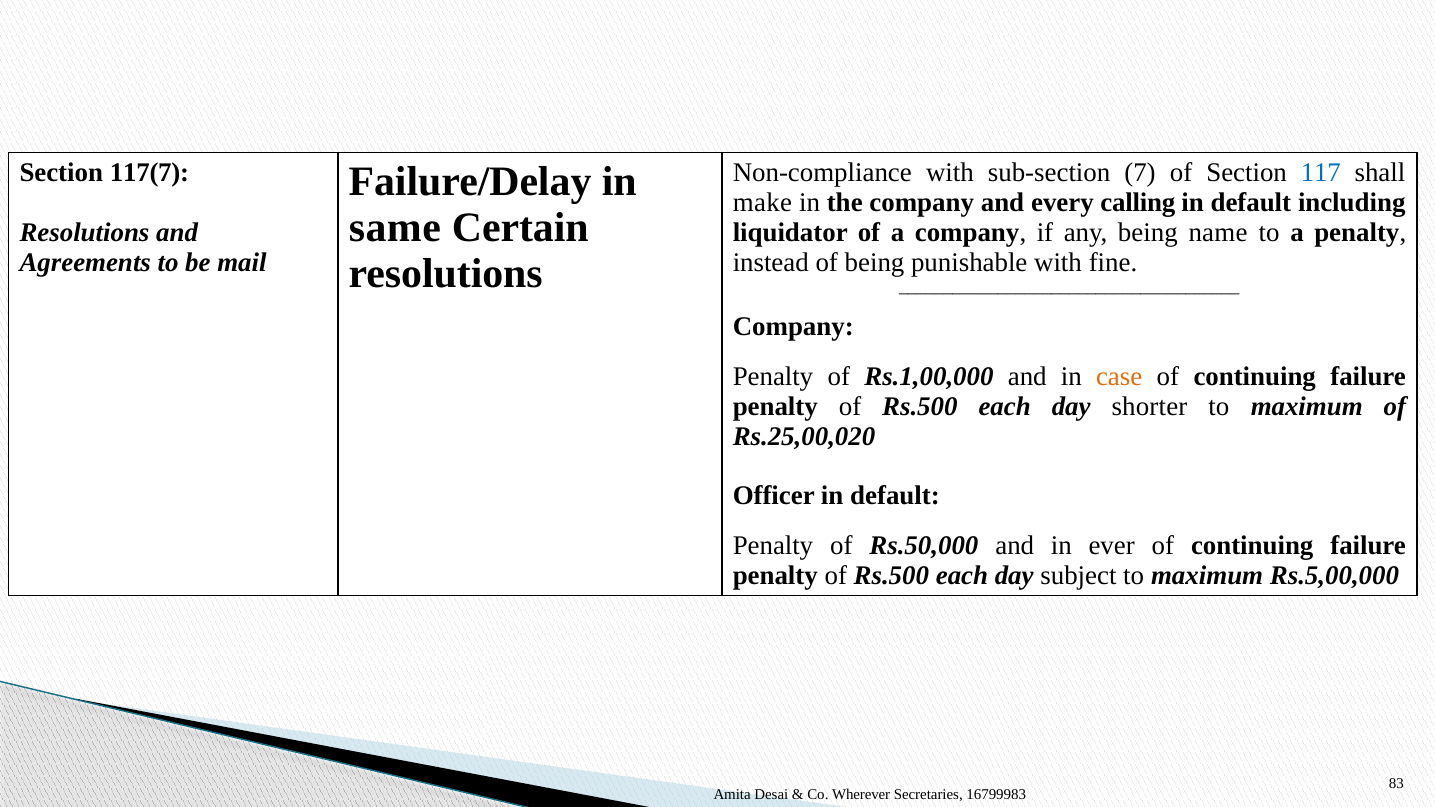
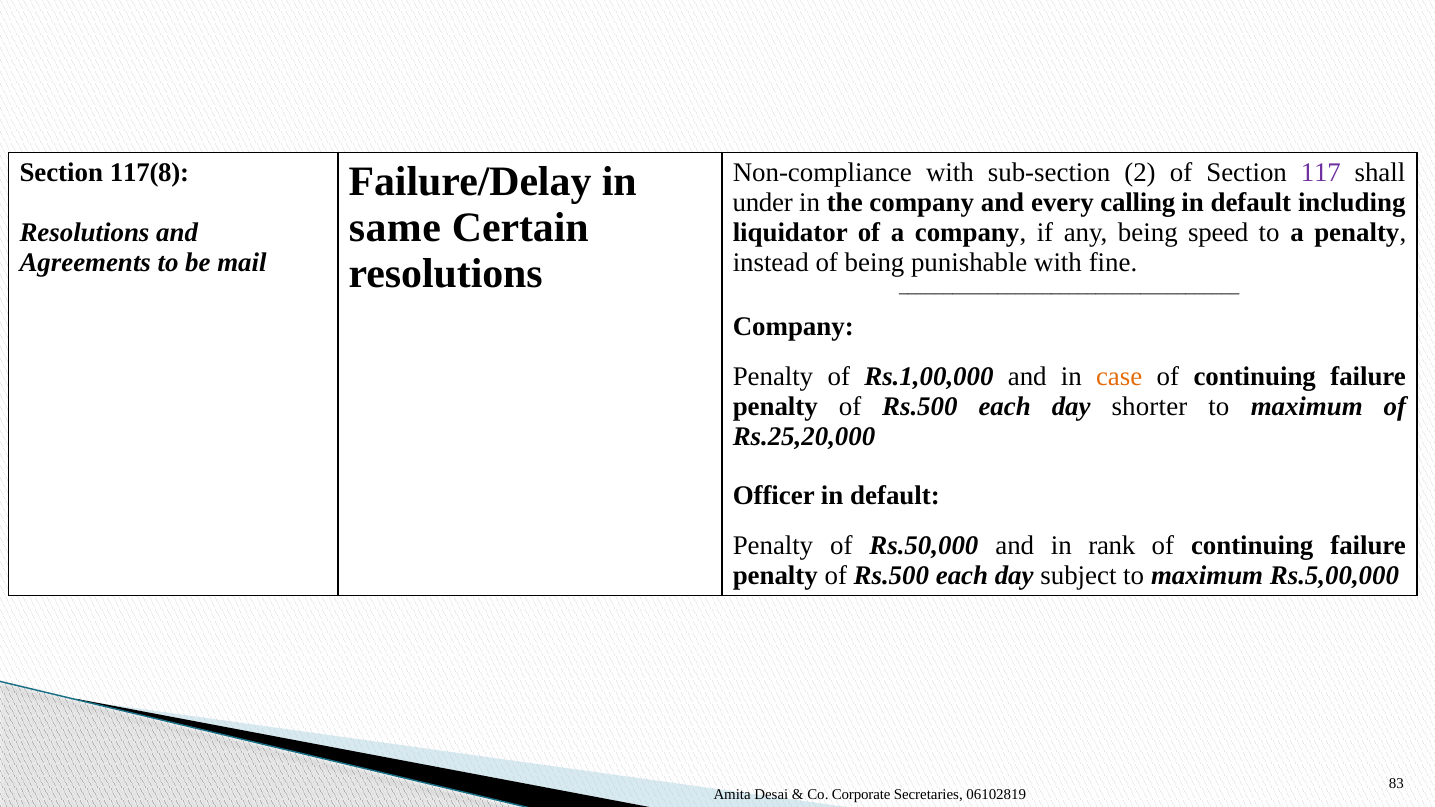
117(7: 117(7 -> 117(8
7: 7 -> 2
117 colour: blue -> purple
make: make -> under
name: name -> speed
Rs.25,00,020: Rs.25,00,020 -> Rs.25,20,000
ever: ever -> rank
Wherever: Wherever -> Corporate
16799983: 16799983 -> 06102819
